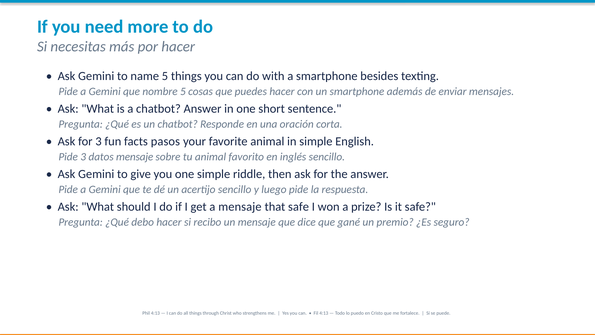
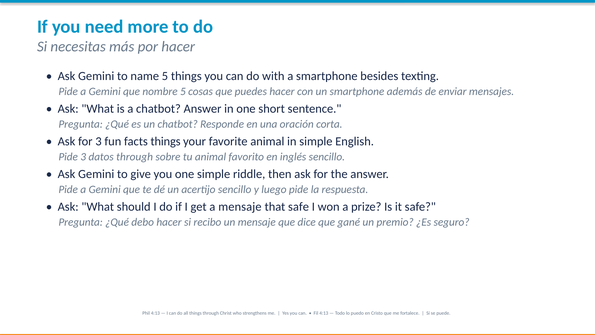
facts pasos: pasos -> things
datos mensaje: mensaje -> through
